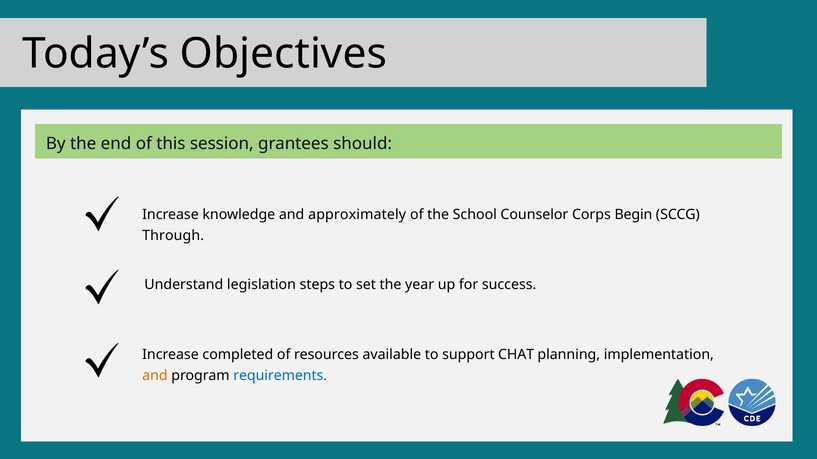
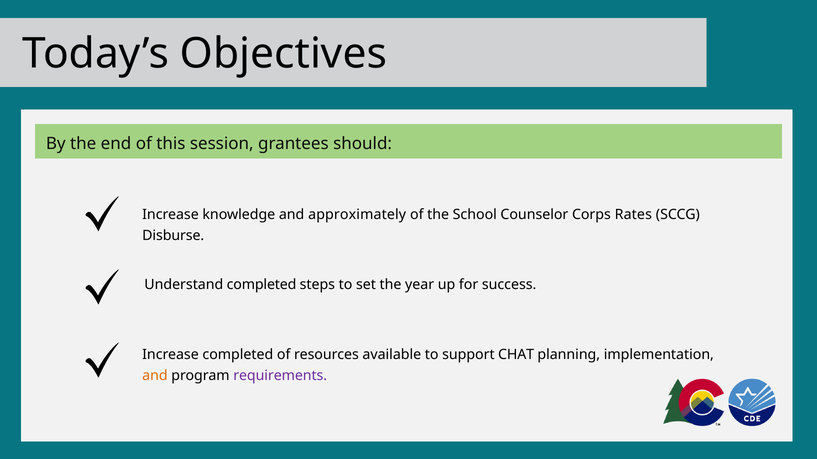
Begin: Begin -> Rates
Through: Through -> Disburse
Understand legislation: legislation -> completed
requirements colour: blue -> purple
